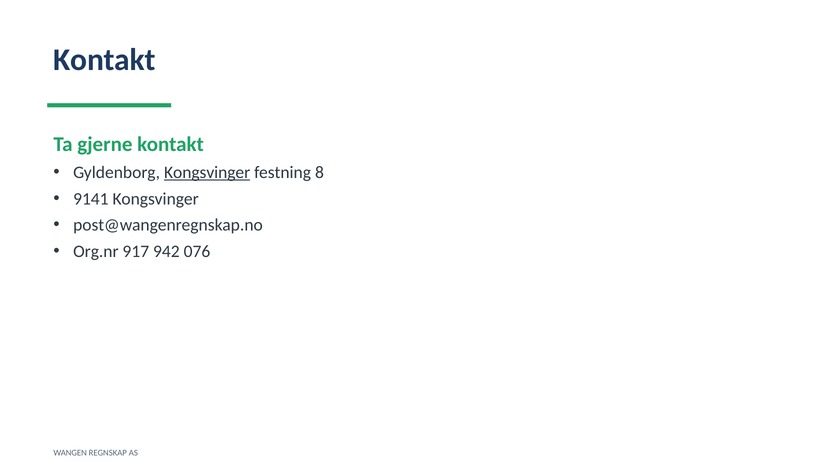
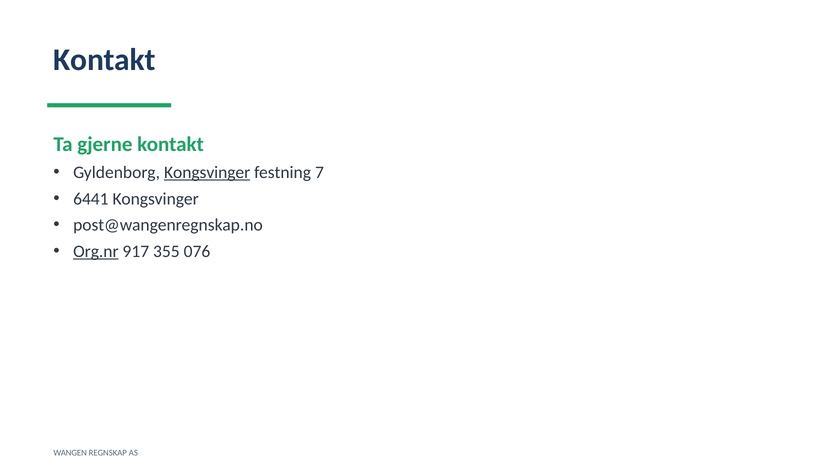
8: 8 -> 7
9141: 9141 -> 6441
Org.nr underline: none -> present
942: 942 -> 355
